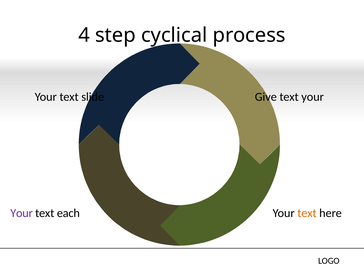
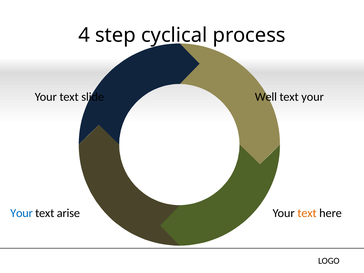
Give: Give -> Well
Your at (22, 213) colour: purple -> blue
each: each -> arise
